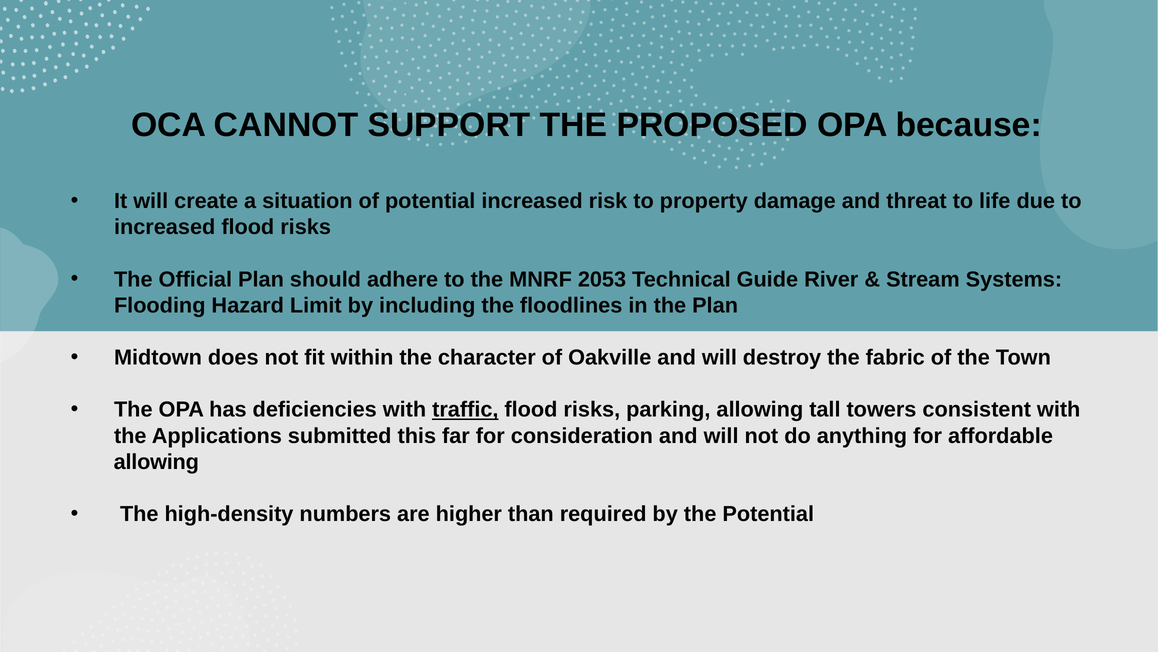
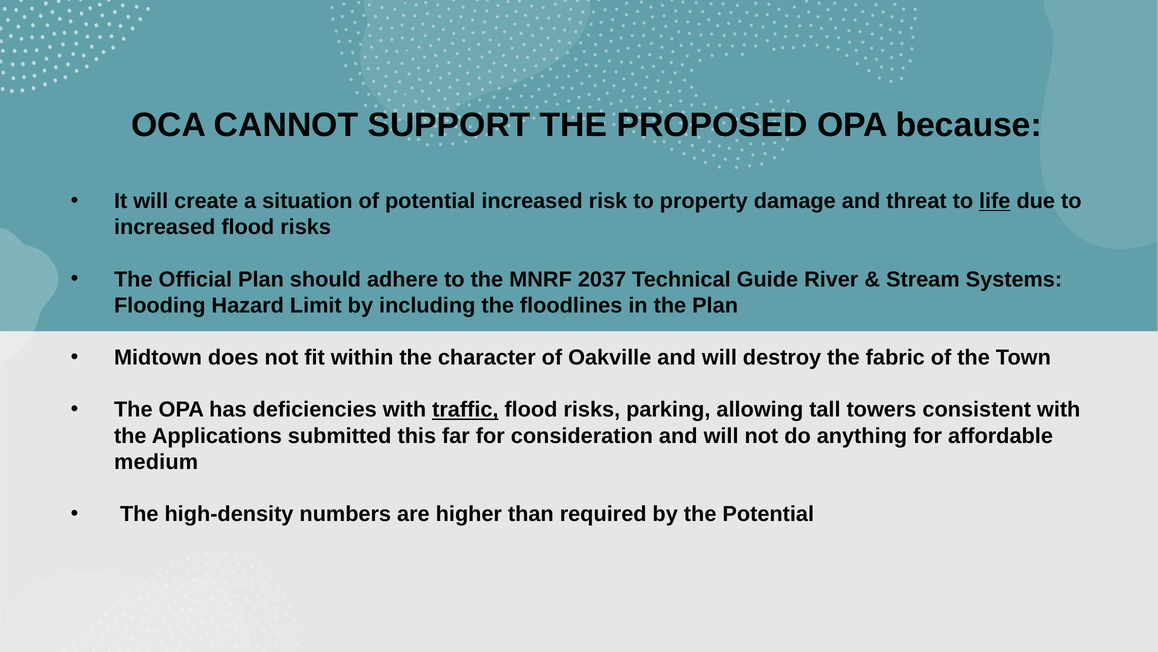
life underline: none -> present
2053: 2053 -> 2037
allowing at (156, 461): allowing -> medium
